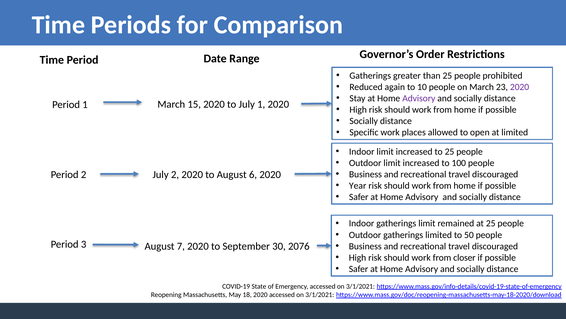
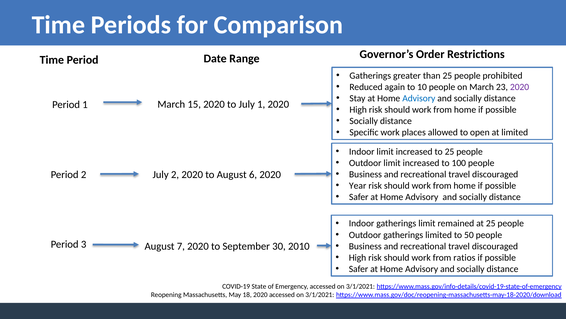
Advisory at (419, 98) colour: purple -> blue
2076: 2076 -> 2010
closer: closer -> ratios
